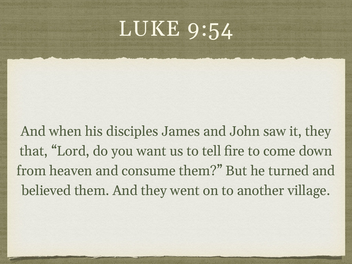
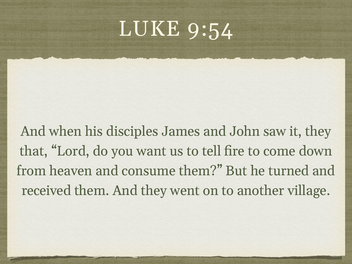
believed: believed -> received
